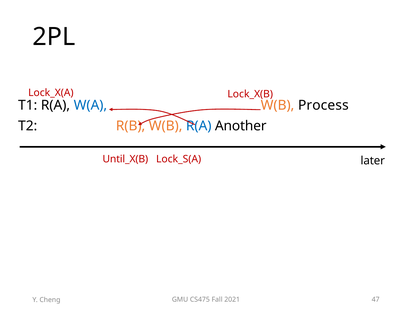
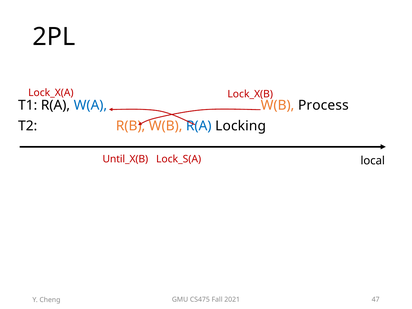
Another: Another -> Locking
later: later -> local
